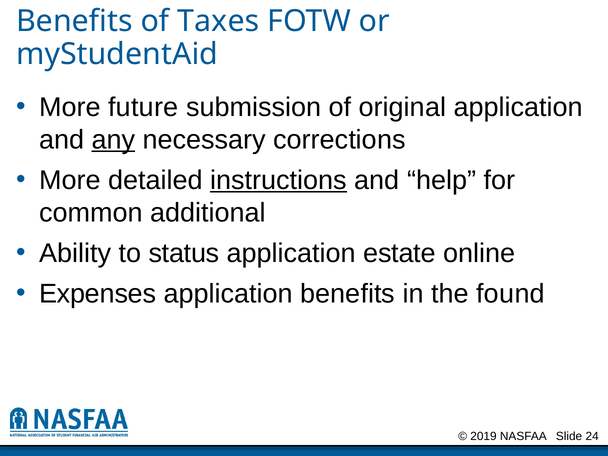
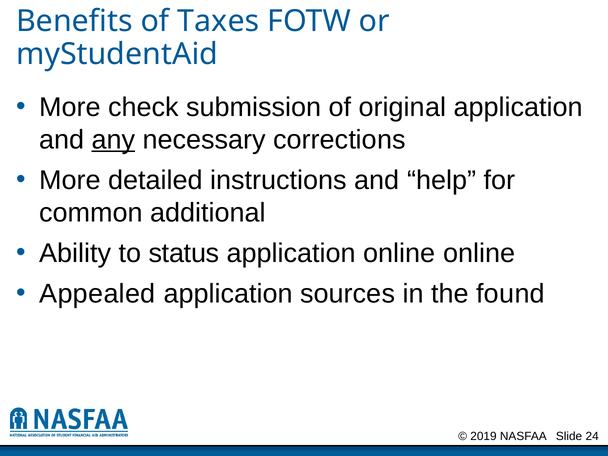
future: future -> check
instructions underline: present -> none
application estate: estate -> online
Expenses: Expenses -> Appealed
application benefits: benefits -> sources
